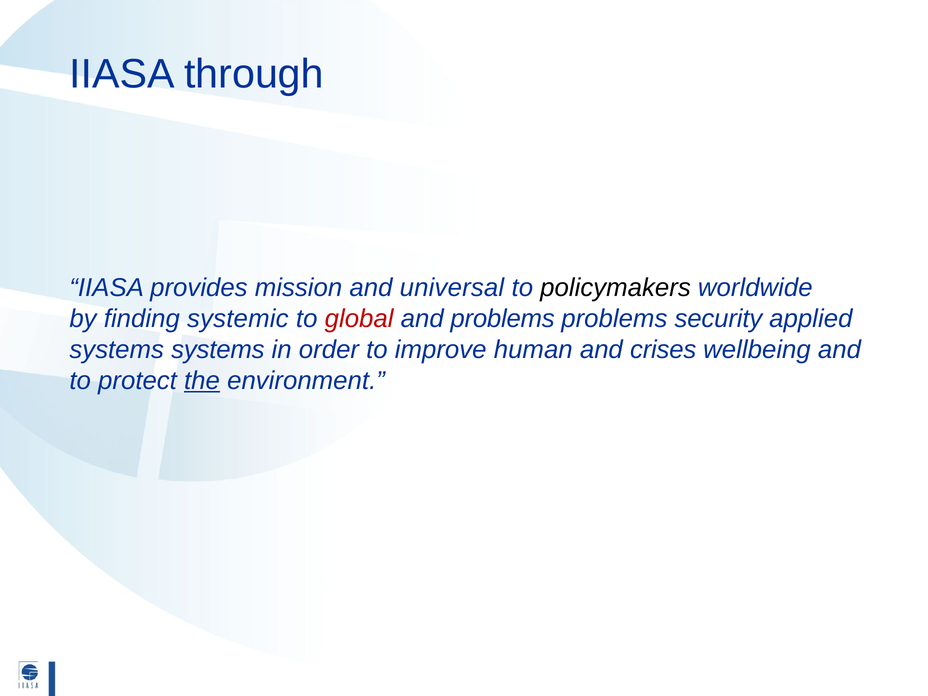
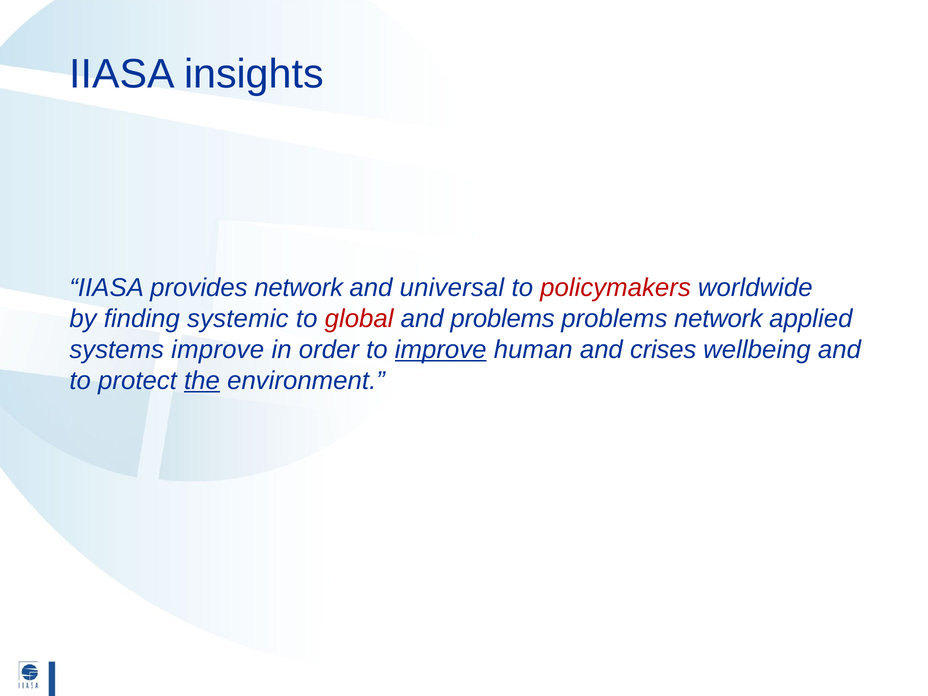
through: through -> insights
provides mission: mission -> network
policymakers colour: black -> red
problems security: security -> network
systems systems: systems -> improve
improve at (441, 350) underline: none -> present
